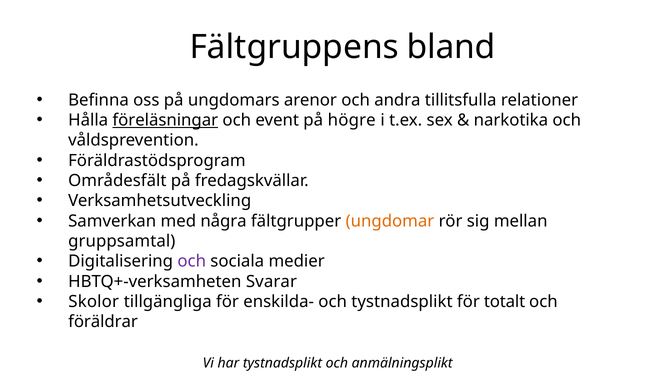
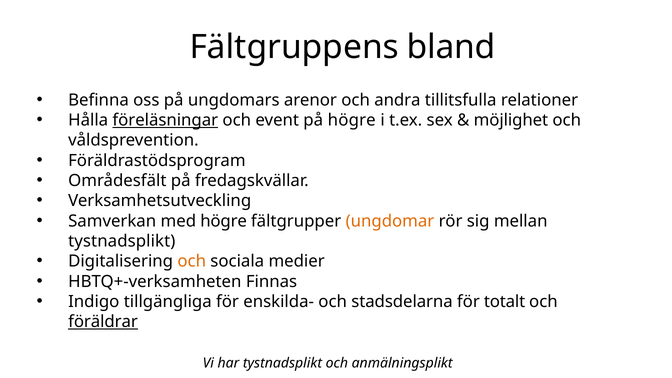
narkotika: narkotika -> möjlighet
med några: några -> högre
gruppsamtal at (122, 241): gruppsamtal -> tystnadsplikt
och at (192, 261) colour: purple -> orange
Svarar: Svarar -> Finnas
Skolor: Skolor -> Indigo
och tystnadsplikt: tystnadsplikt -> stadsdelarna
föräldrar underline: none -> present
